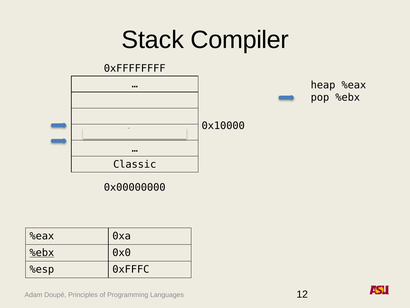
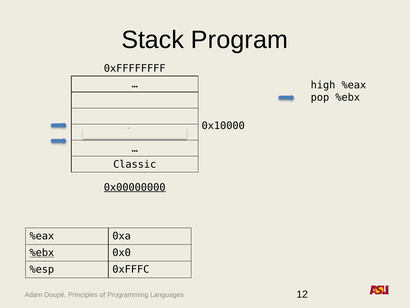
Compiler: Compiler -> Program
heap: heap -> high
0x00000000 underline: none -> present
